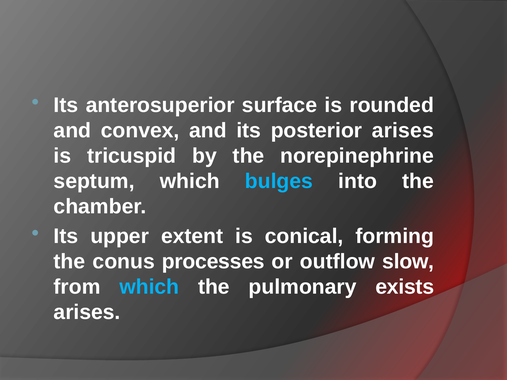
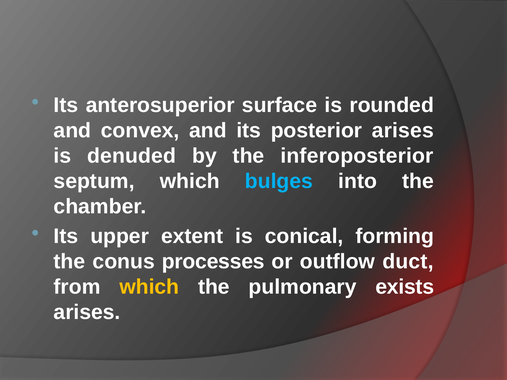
tricuspid: tricuspid -> denuded
norepinephrine: norepinephrine -> inferoposterior
slow: slow -> duct
which at (149, 287) colour: light blue -> yellow
